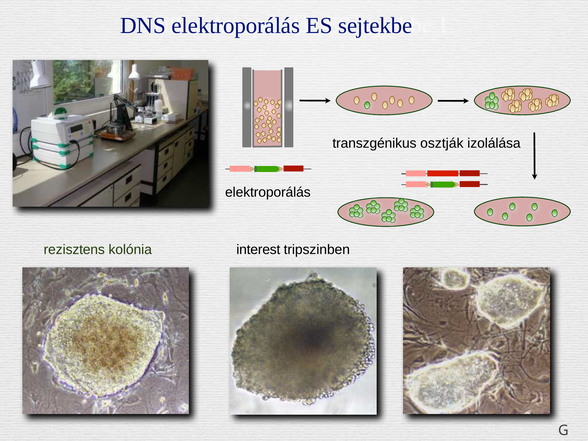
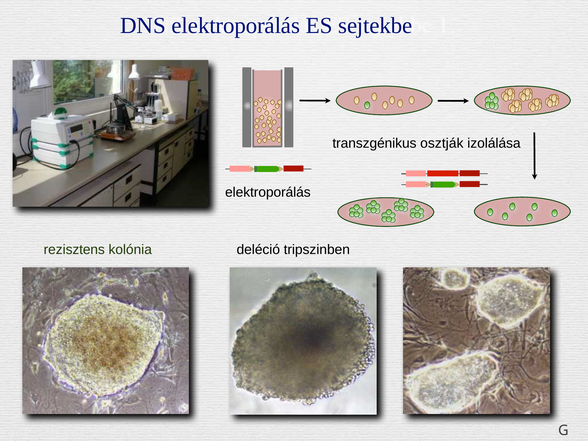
interest: interest -> deléció
